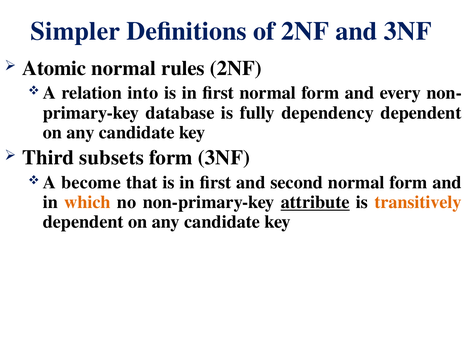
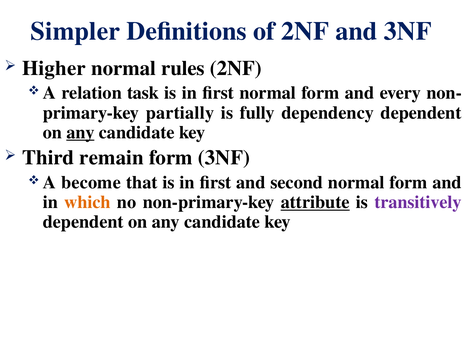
Atomic: Atomic -> Higher
into: into -> task
database: database -> partially
any at (80, 132) underline: none -> present
subsets: subsets -> remain
transitively colour: orange -> purple
